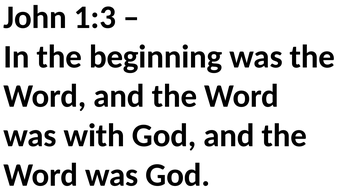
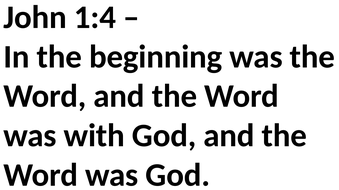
1:3: 1:3 -> 1:4
